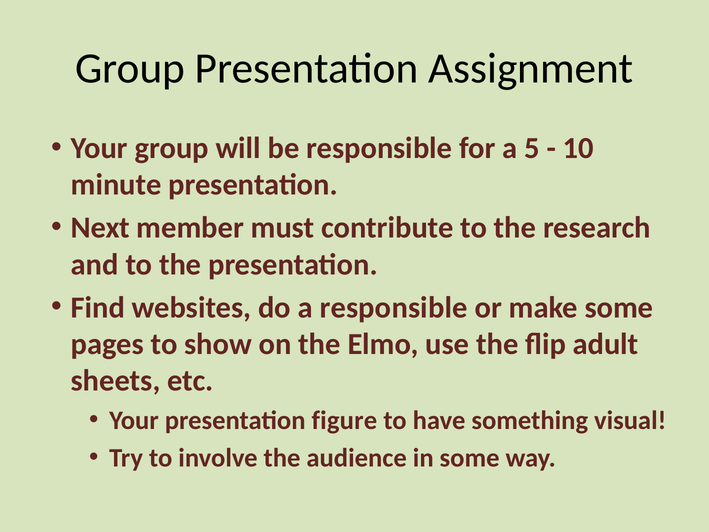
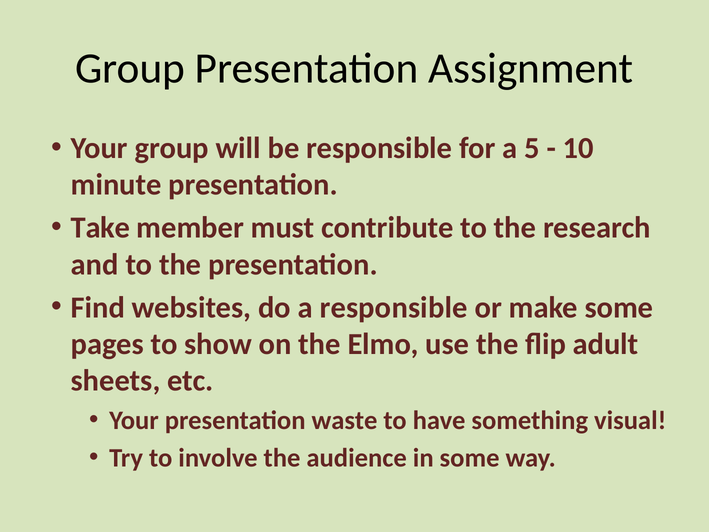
Next: Next -> Take
figure: figure -> waste
